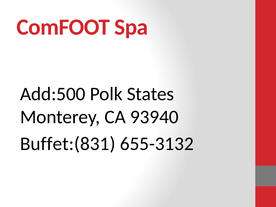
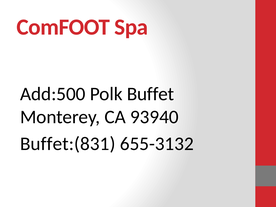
States: States -> Buffet
